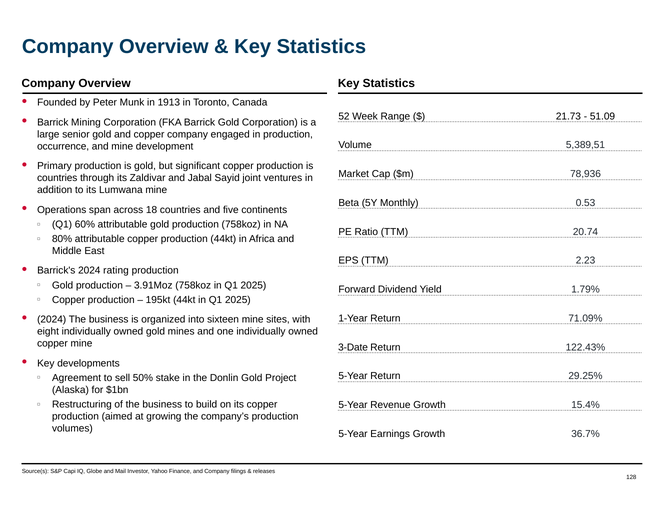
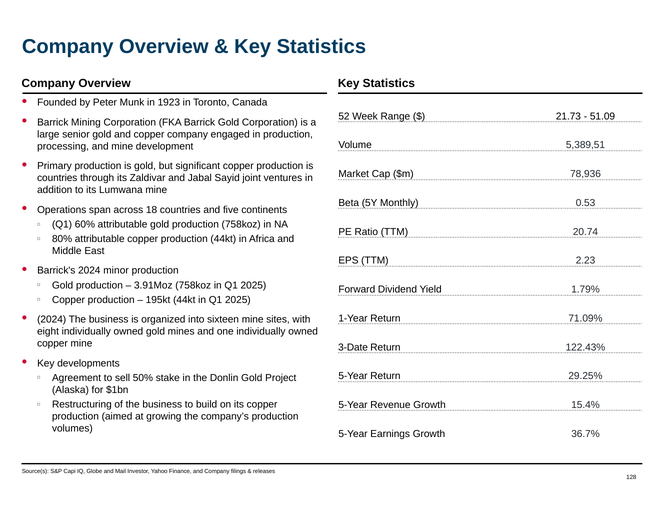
1913: 1913 -> 1923
occurrence: occurrence -> processing
rating: rating -> minor
